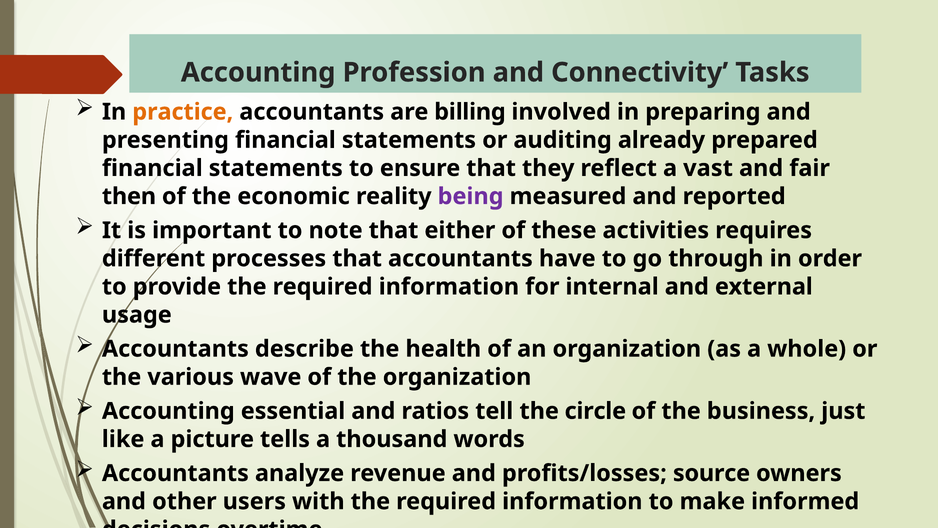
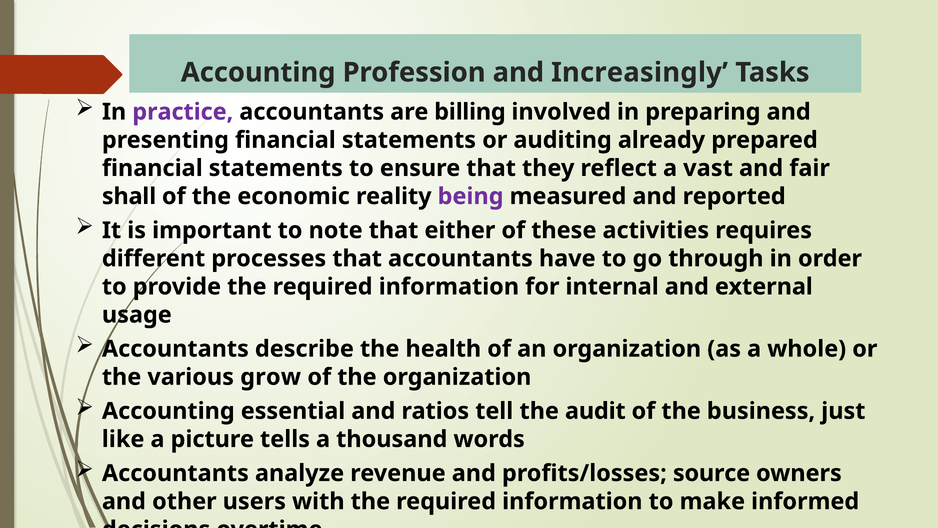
Connectivity: Connectivity -> Increasingly
practice colour: orange -> purple
then: then -> shall
wave: wave -> grow
circle: circle -> audit
